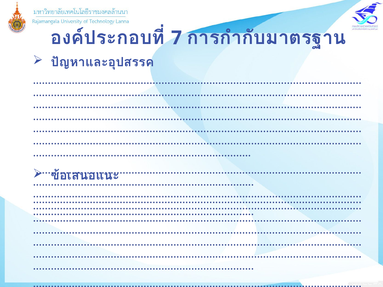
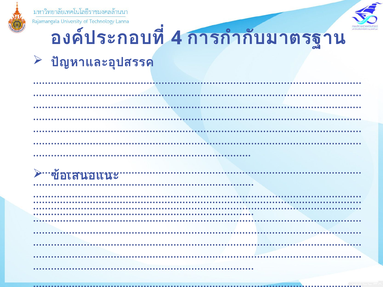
7: 7 -> 4
